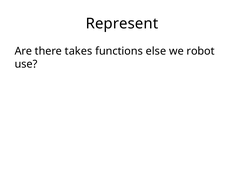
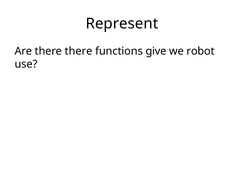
there takes: takes -> there
else: else -> give
